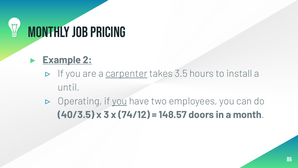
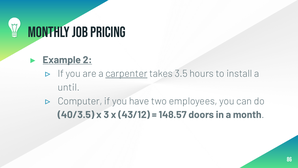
Operating: Operating -> Computer
you at (120, 101) underline: present -> none
74/12: 74/12 -> 43/12
